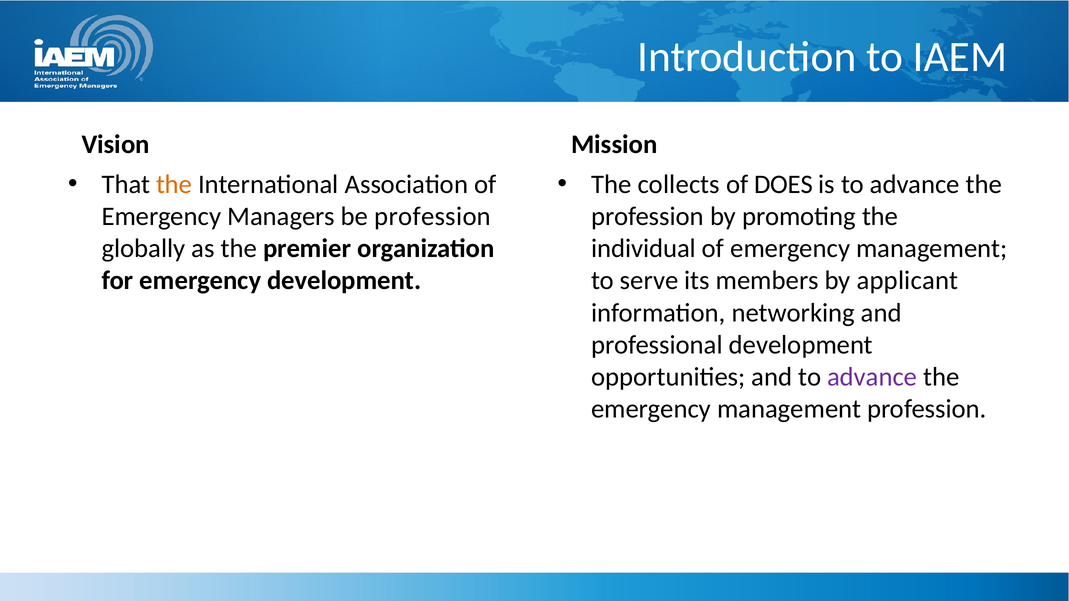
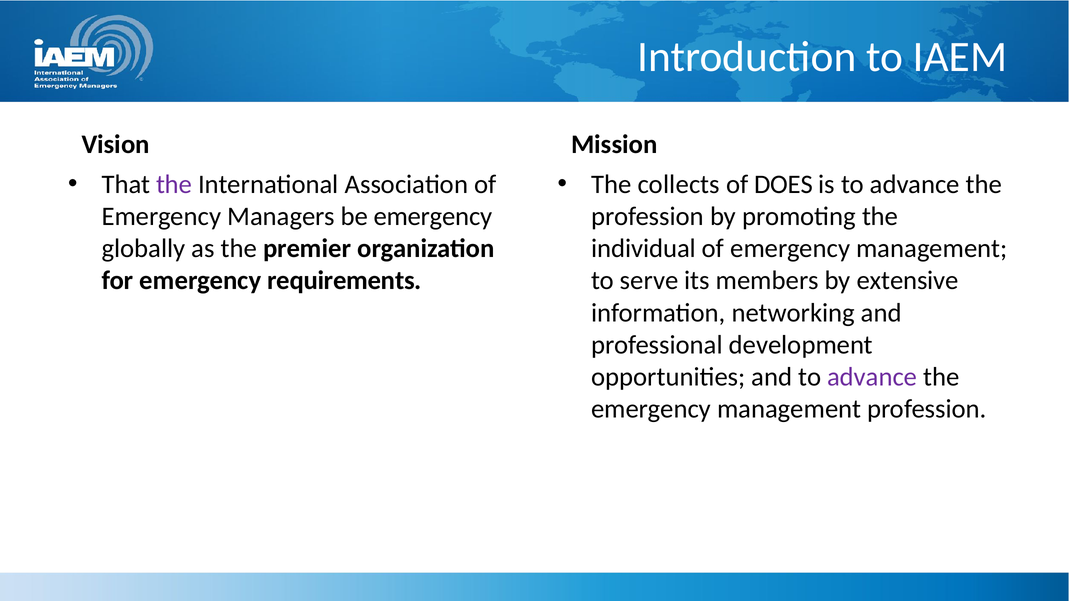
the at (174, 185) colour: orange -> purple
be profession: profession -> emergency
emergency development: development -> requirements
applicant: applicant -> extensive
